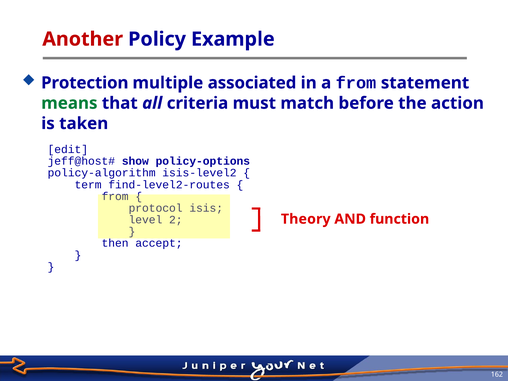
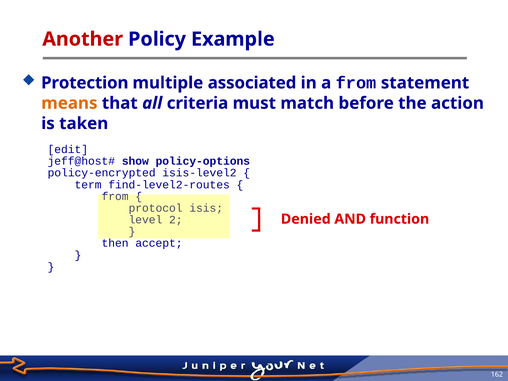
means colour: green -> orange
policy-algorithm: policy-algorithm -> policy-encrypted
Theory: Theory -> Denied
